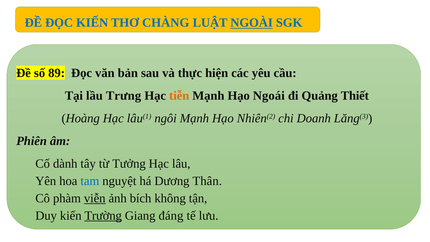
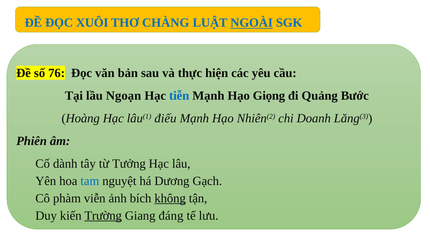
ĐỌC KIẾN: KIẾN -> XUÔI
89: 89 -> 76
Trưng: Trưng -> Ngoạn
tiễn colour: orange -> blue
Ngoái: Ngoái -> Giọng
Thiết: Thiết -> Bước
ngôi: ngôi -> điếu
Thân: Thân -> Gạch
viễn underline: present -> none
không underline: none -> present
